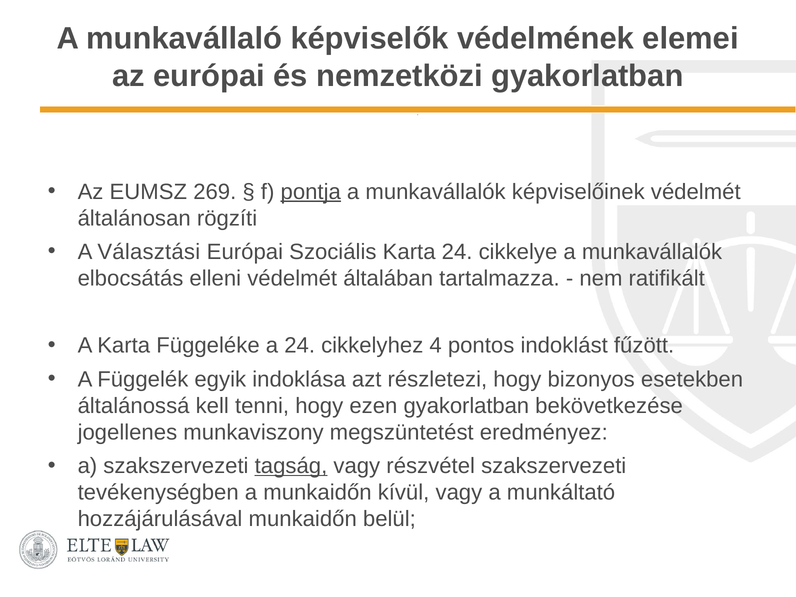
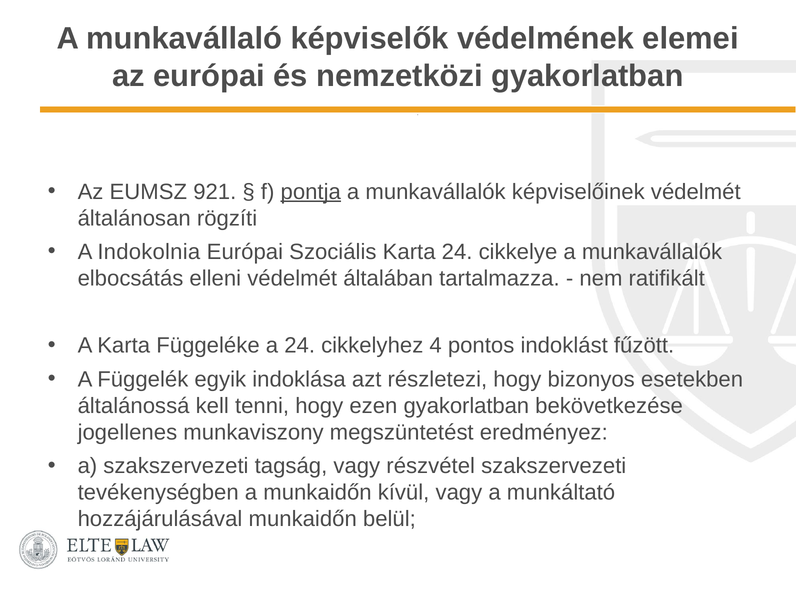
269: 269 -> 921
Választási: Választási -> Indokolnia
tagság underline: present -> none
